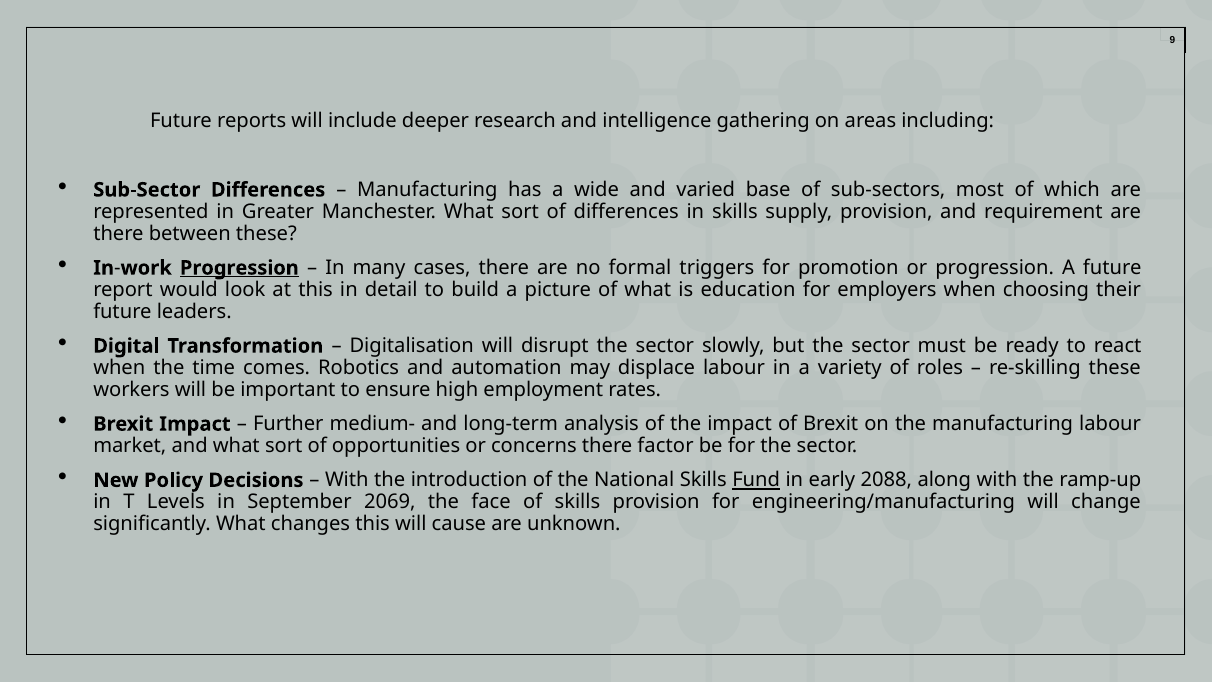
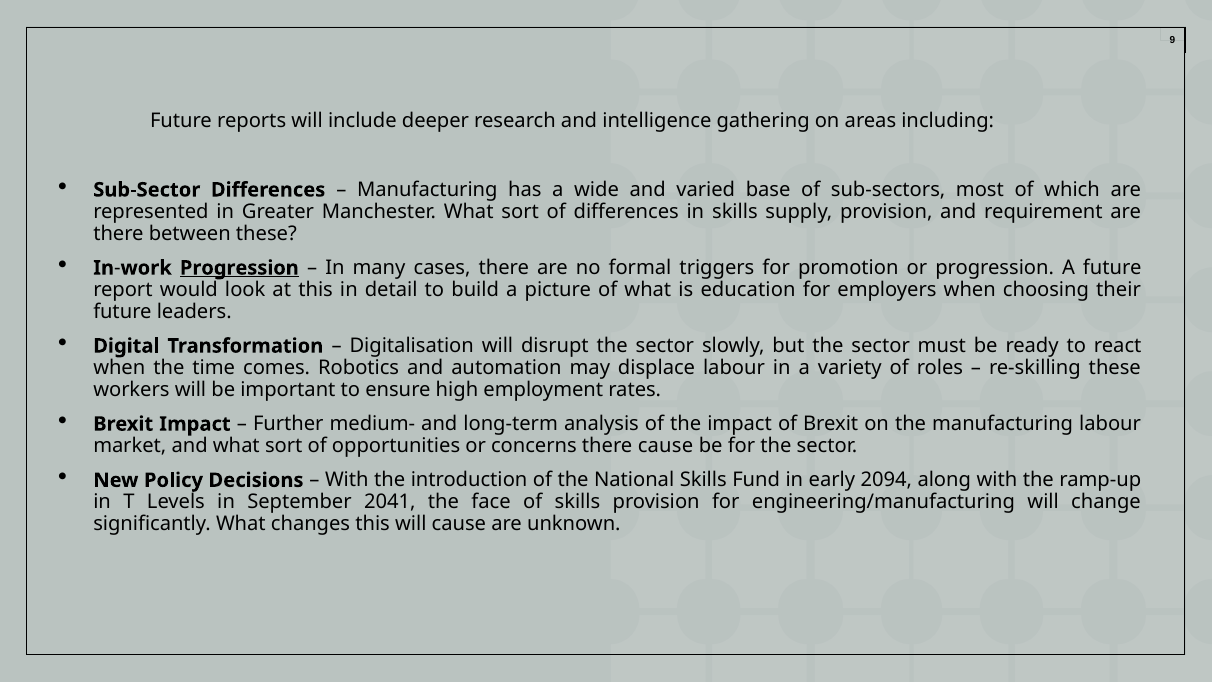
there factor: factor -> cause
Fund underline: present -> none
2088: 2088 -> 2094
2069: 2069 -> 2041
